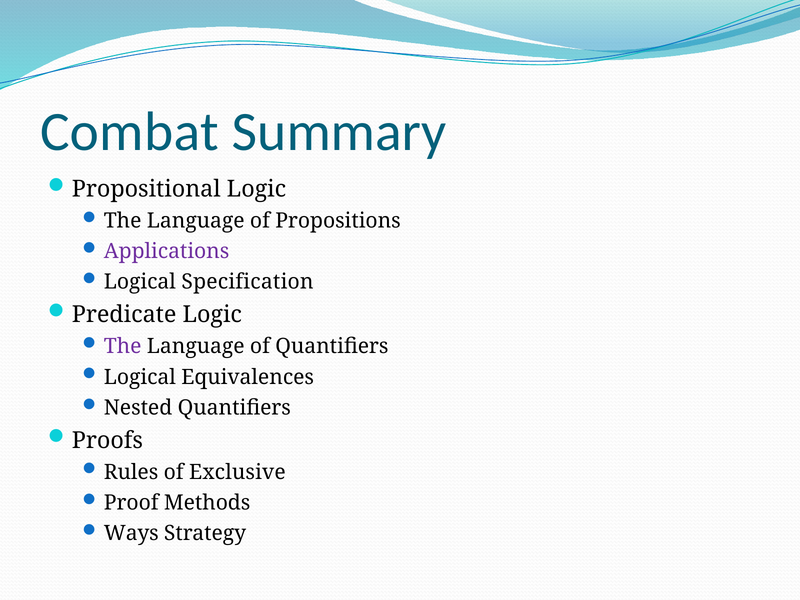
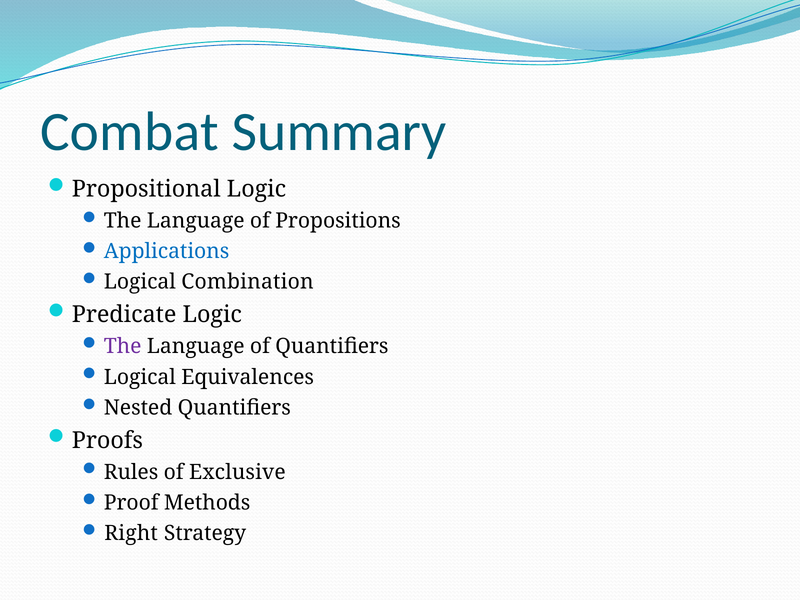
Applications colour: purple -> blue
Specification: Specification -> Combination
Ways: Ways -> Right
